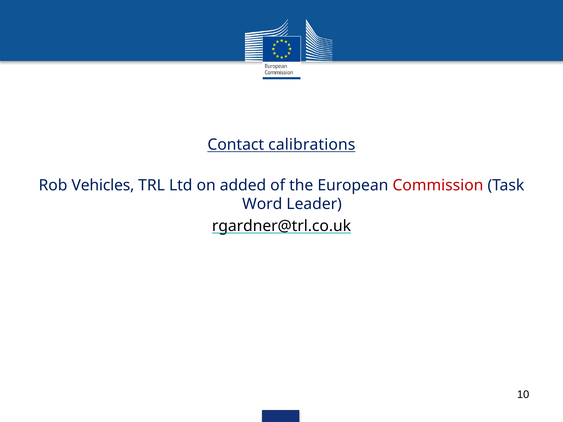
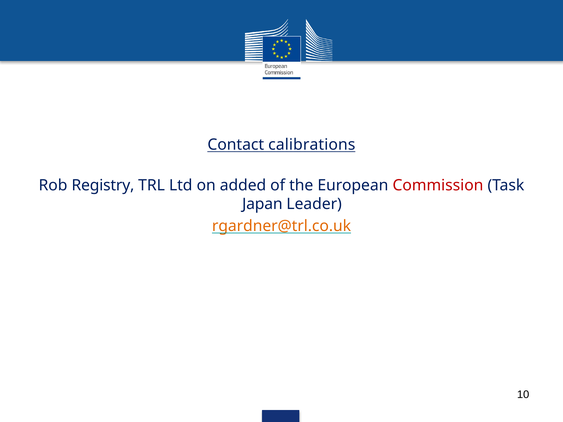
Vehicles: Vehicles -> Registry
Word: Word -> Japan
rgardner@trl.co.uk colour: black -> orange
